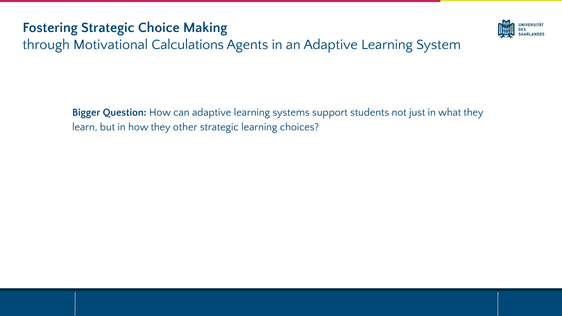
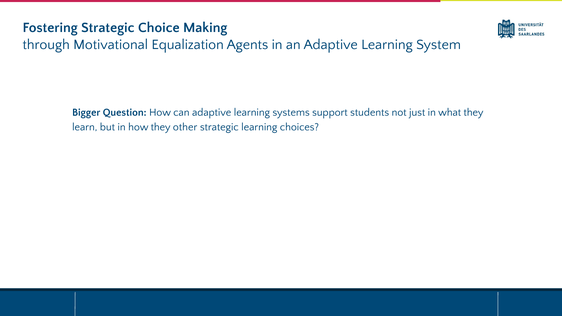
Calculations: Calculations -> Equalization
